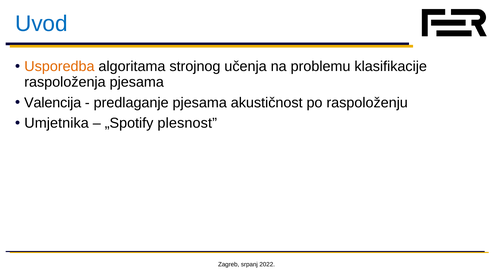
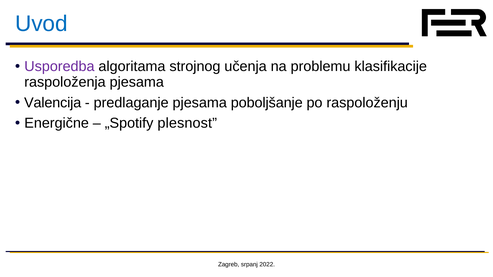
Usporedba colour: orange -> purple
akustičnost: akustičnost -> poboljšanje
Umjetnika: Umjetnika -> Energične
